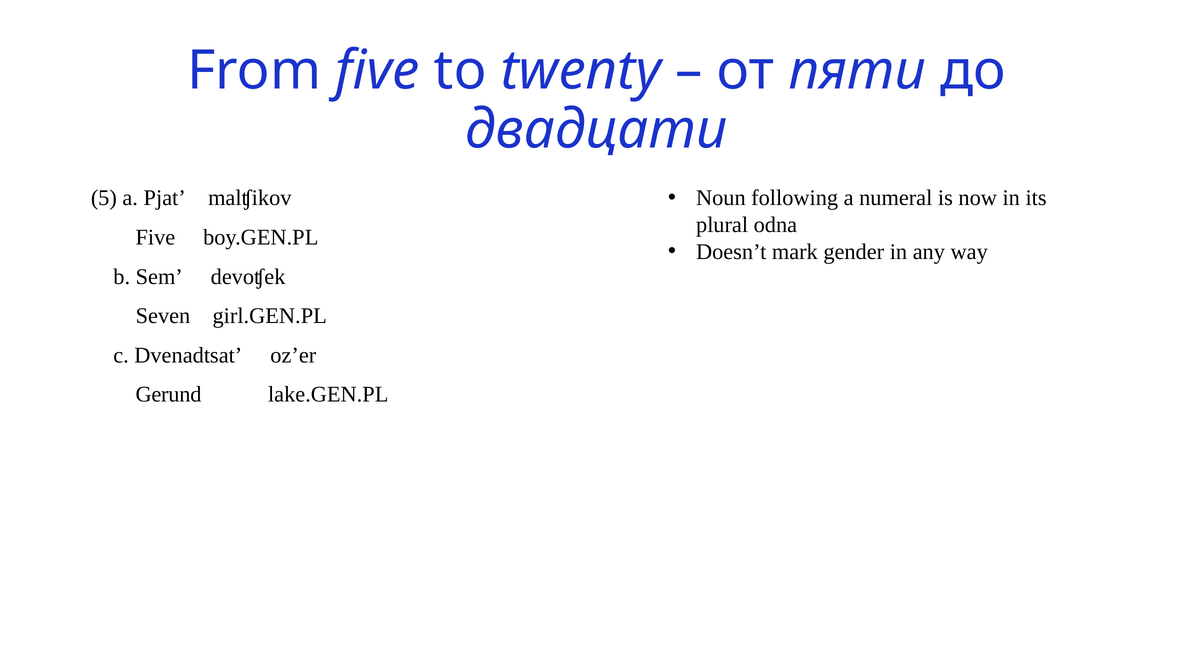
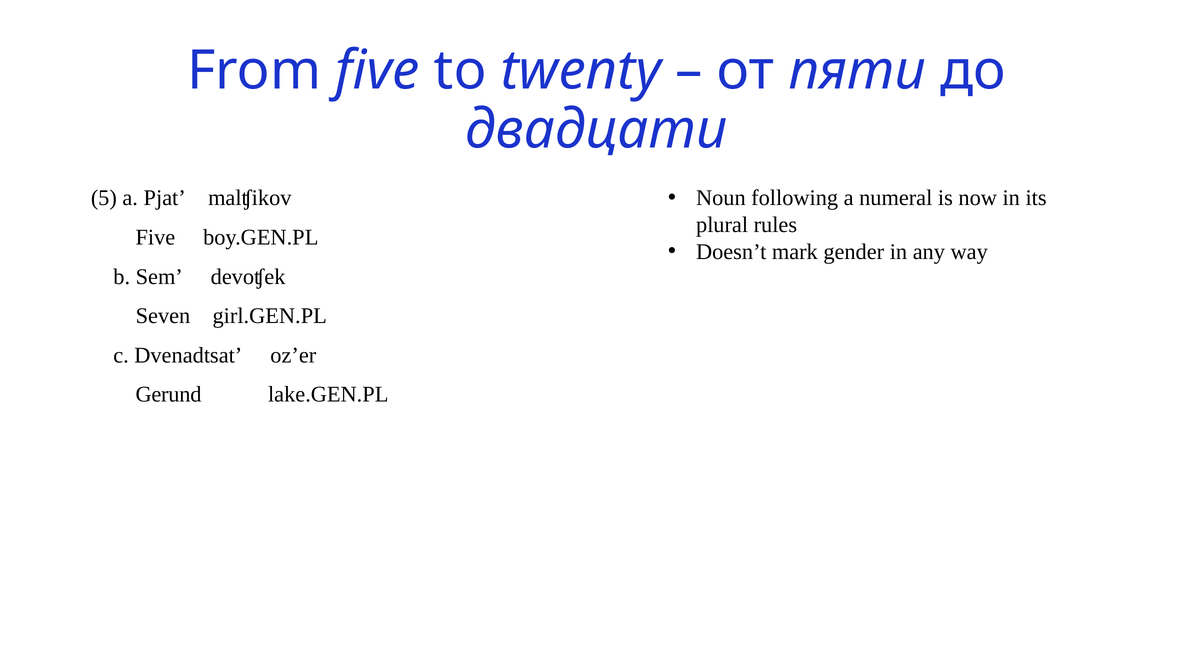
odna: odna -> rules
